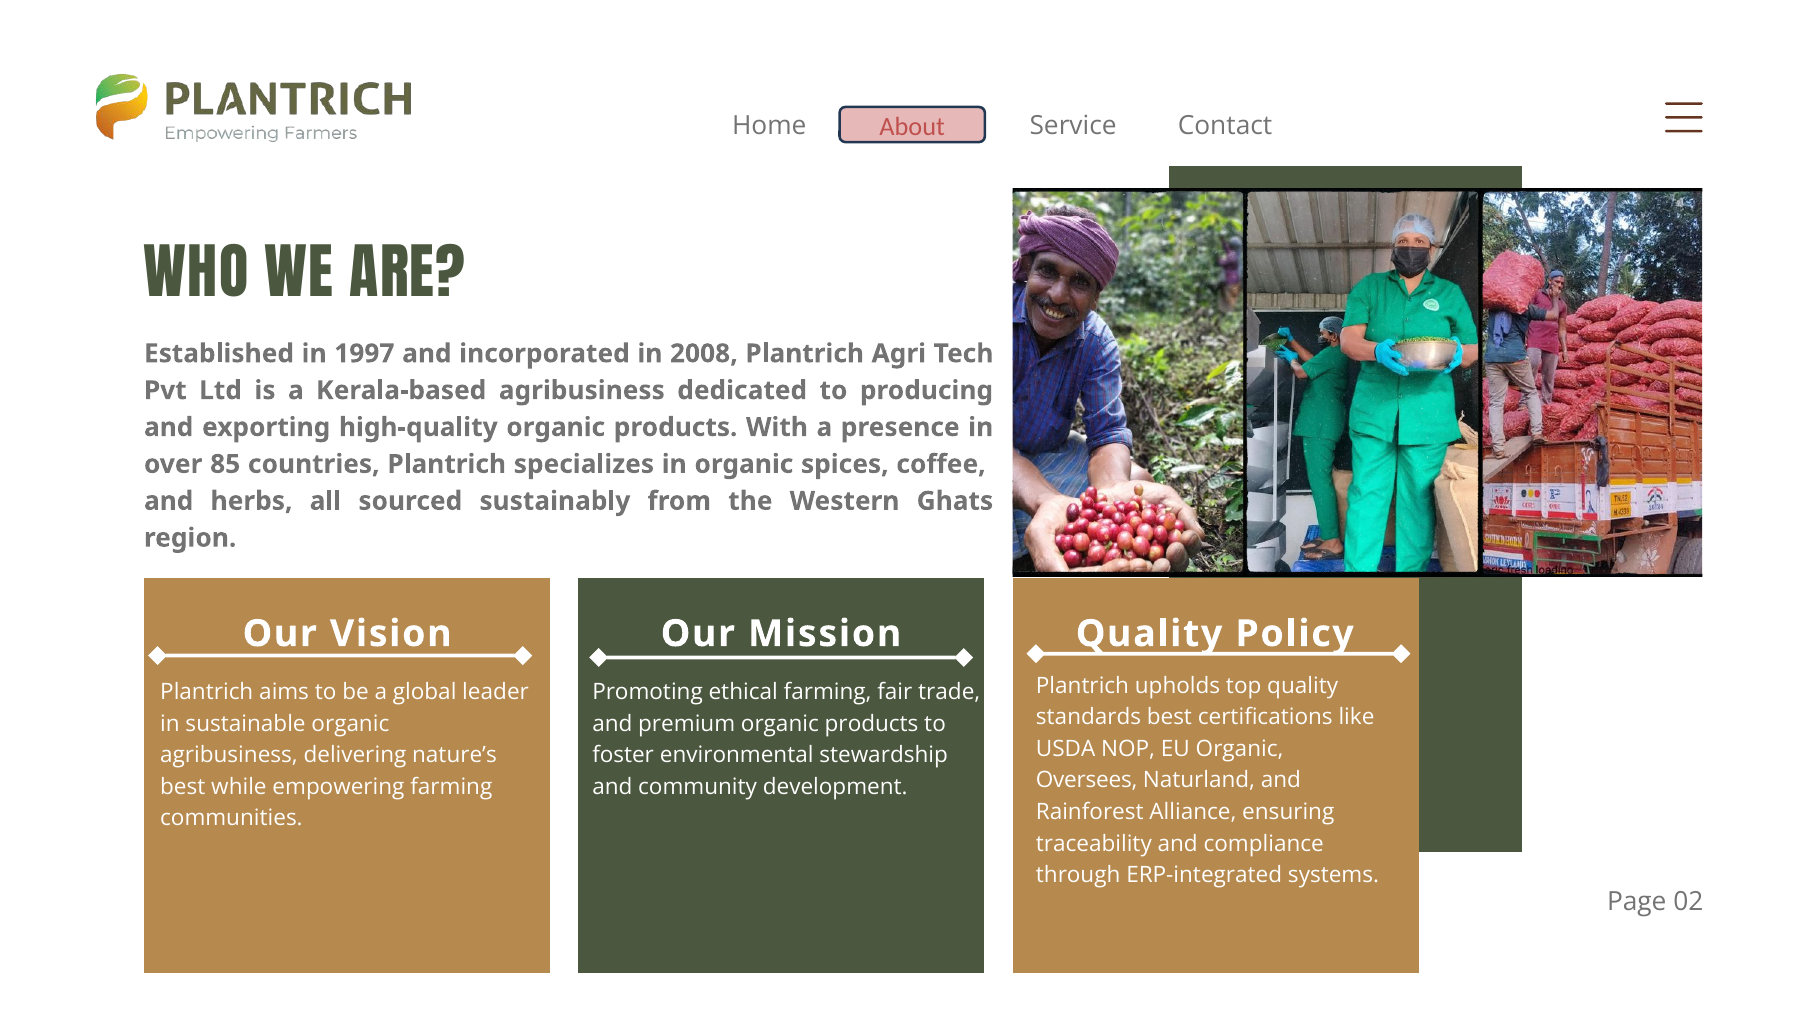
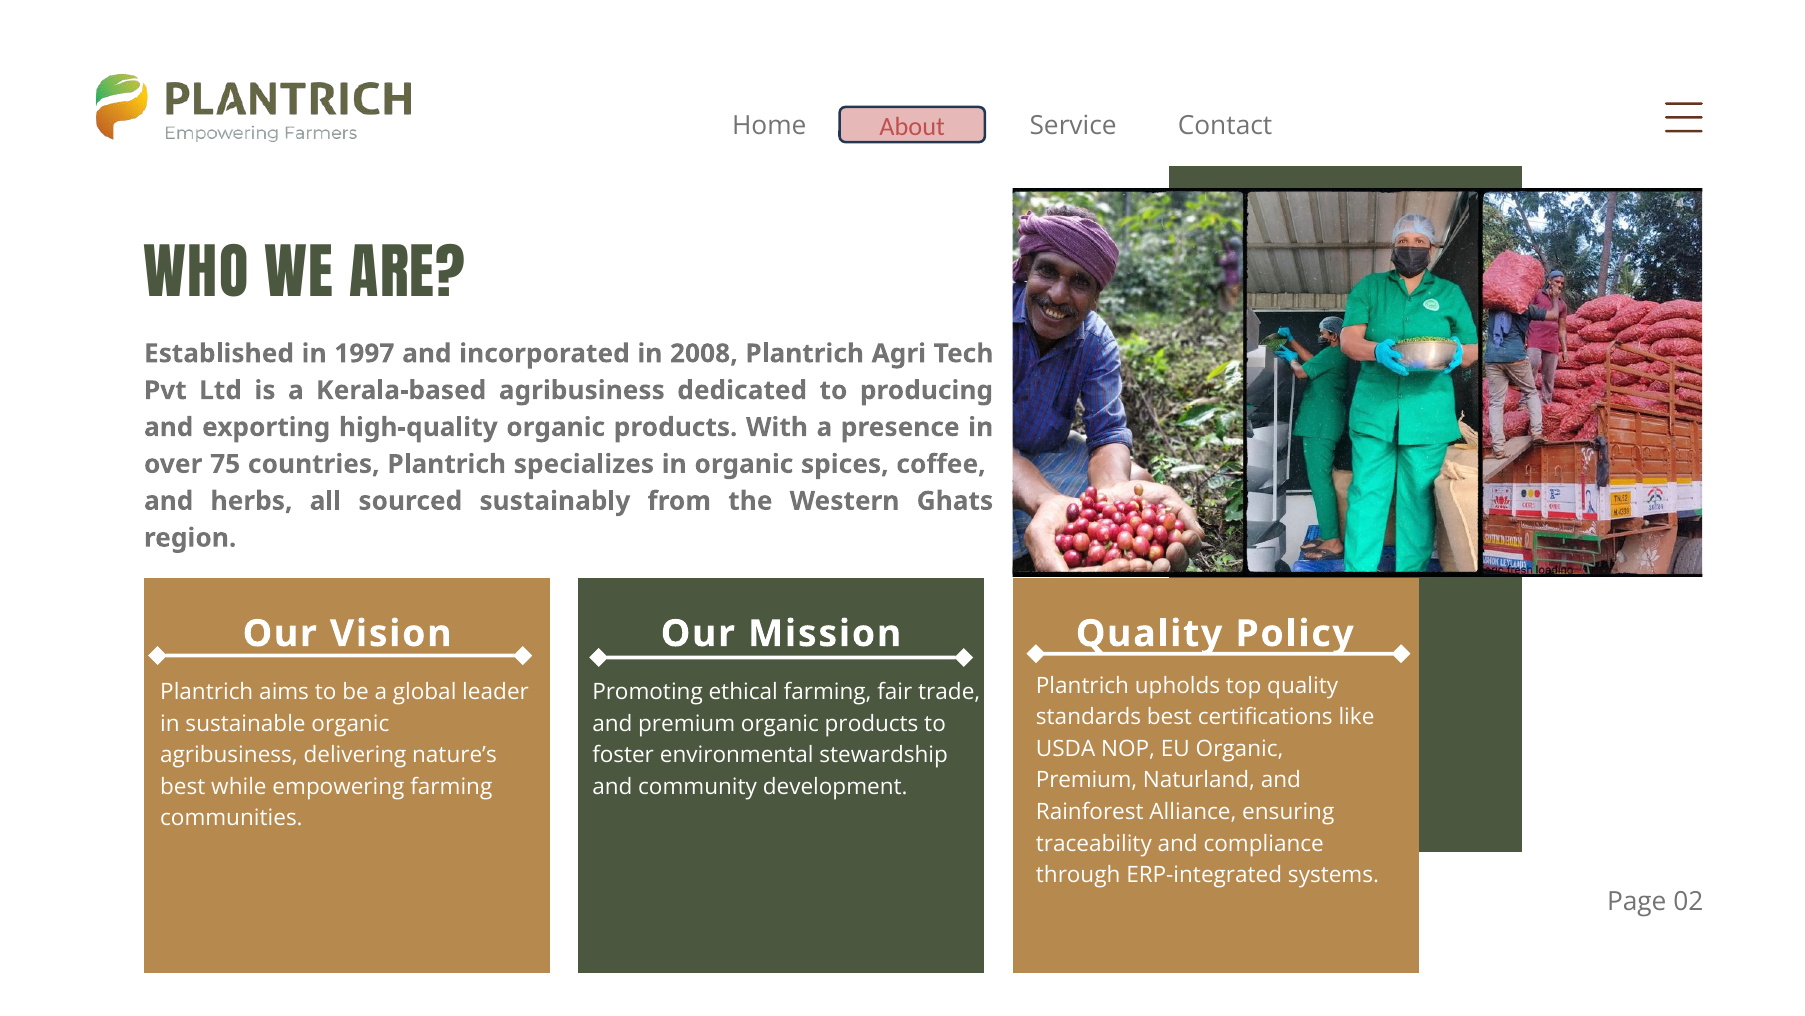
85: 85 -> 75
Oversees at (1087, 780): Oversees -> Premium
